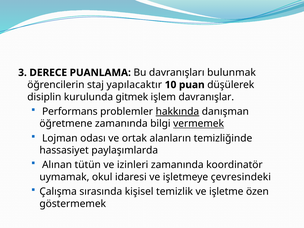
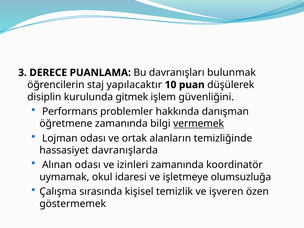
davranışlar: davranışlar -> güvenliğini
hakkında underline: present -> none
paylaşımlarda: paylaşımlarda -> davranışlarda
Alınan tütün: tütün -> odası
çevresindeki: çevresindeki -> olumsuzluğa
işletme: işletme -> işveren
